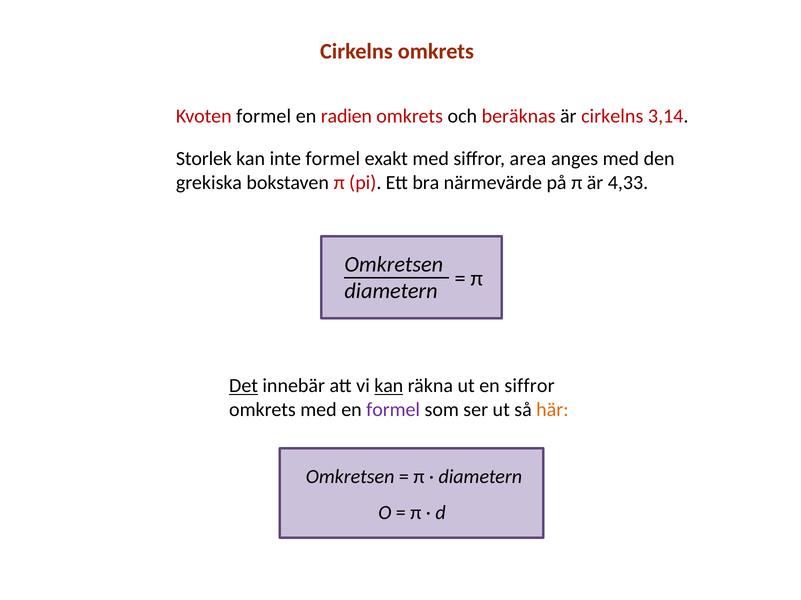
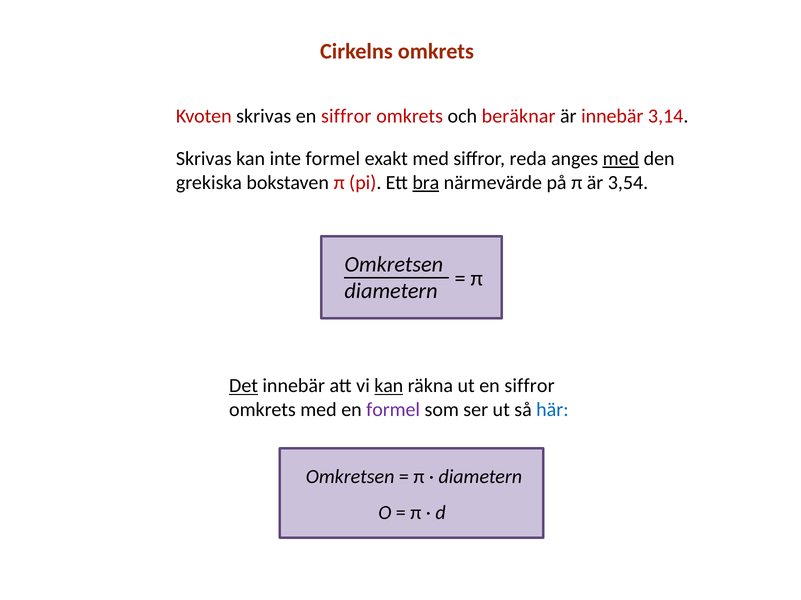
Kvoten formel: formel -> skrivas
radien at (346, 116): radien -> siffror
beräknas: beräknas -> beräknar
är cirkelns: cirkelns -> innebär
Storlek at (204, 159): Storlek -> Skrivas
area: area -> reda
med at (621, 159) underline: none -> present
bra underline: none -> present
4,33: 4,33 -> 3,54
här colour: orange -> blue
